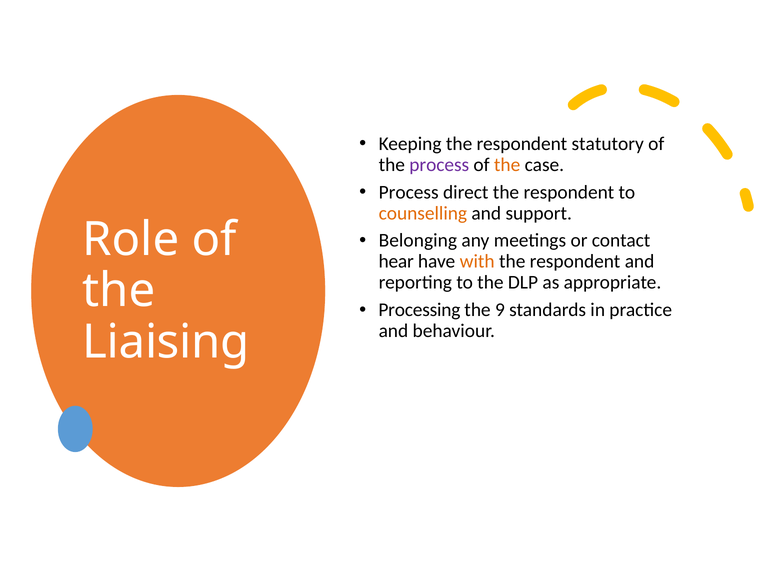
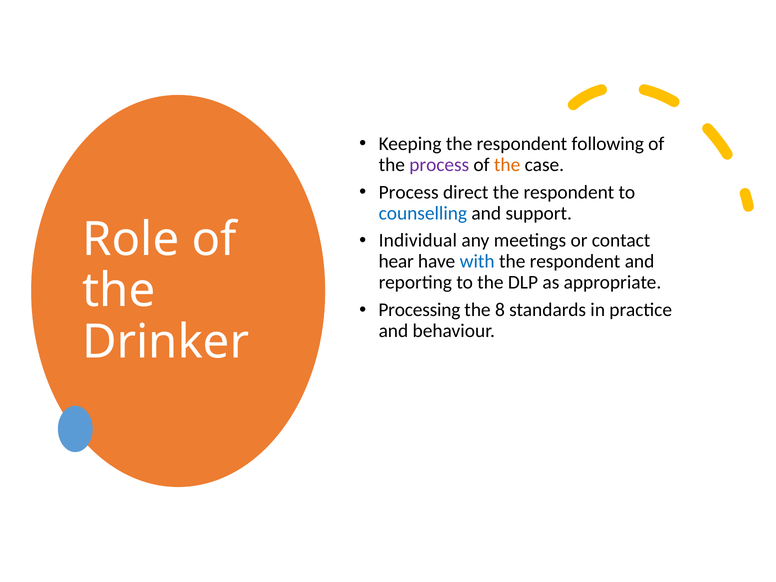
statutory: statutory -> following
counselling colour: orange -> blue
Belonging: Belonging -> Individual
with colour: orange -> blue
9: 9 -> 8
Liaising: Liaising -> Drinker
